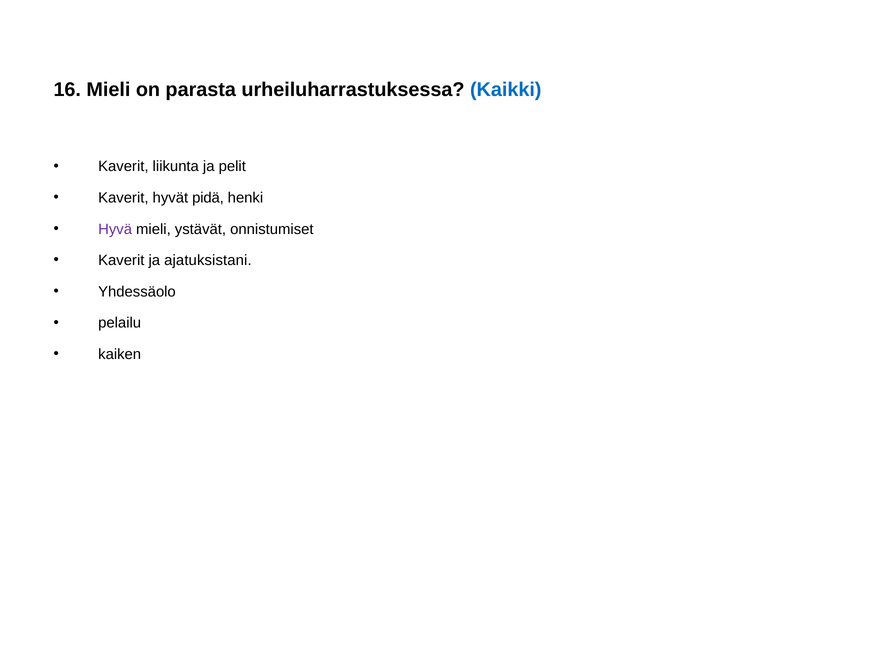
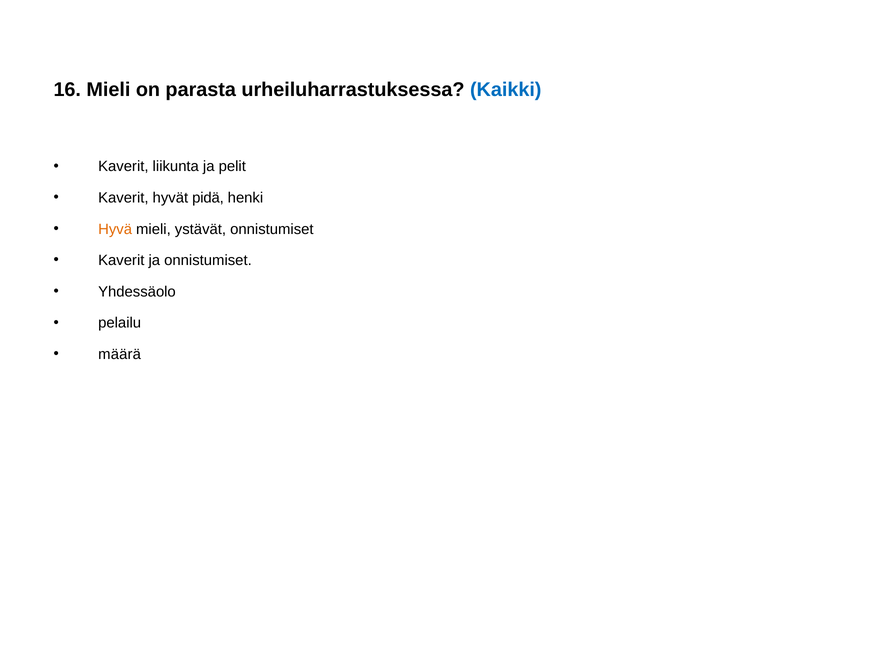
Hyvä colour: purple -> orange
ja ajatuksistani: ajatuksistani -> onnistumiset
kaiken: kaiken -> määrä
